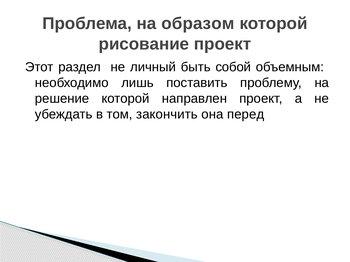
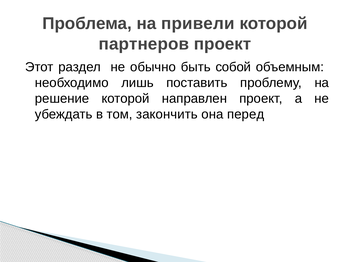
образом: образом -> привели
рисование: рисование -> партнеров
личный: личный -> обычно
